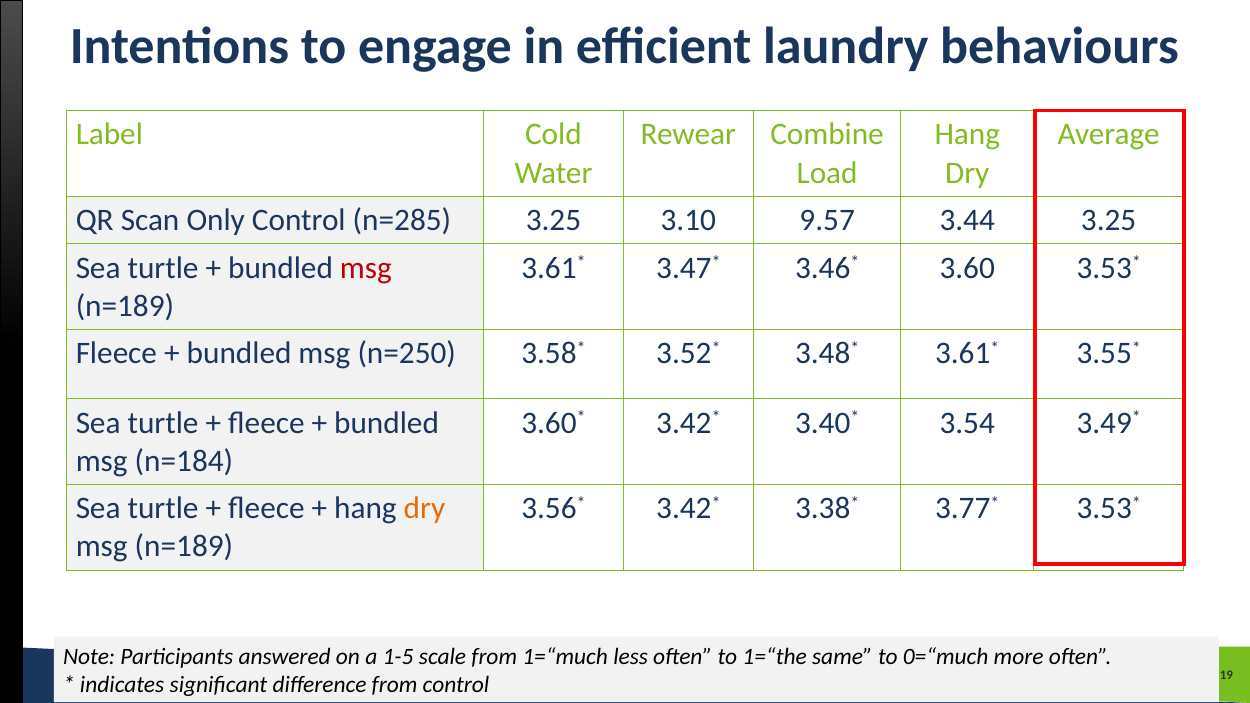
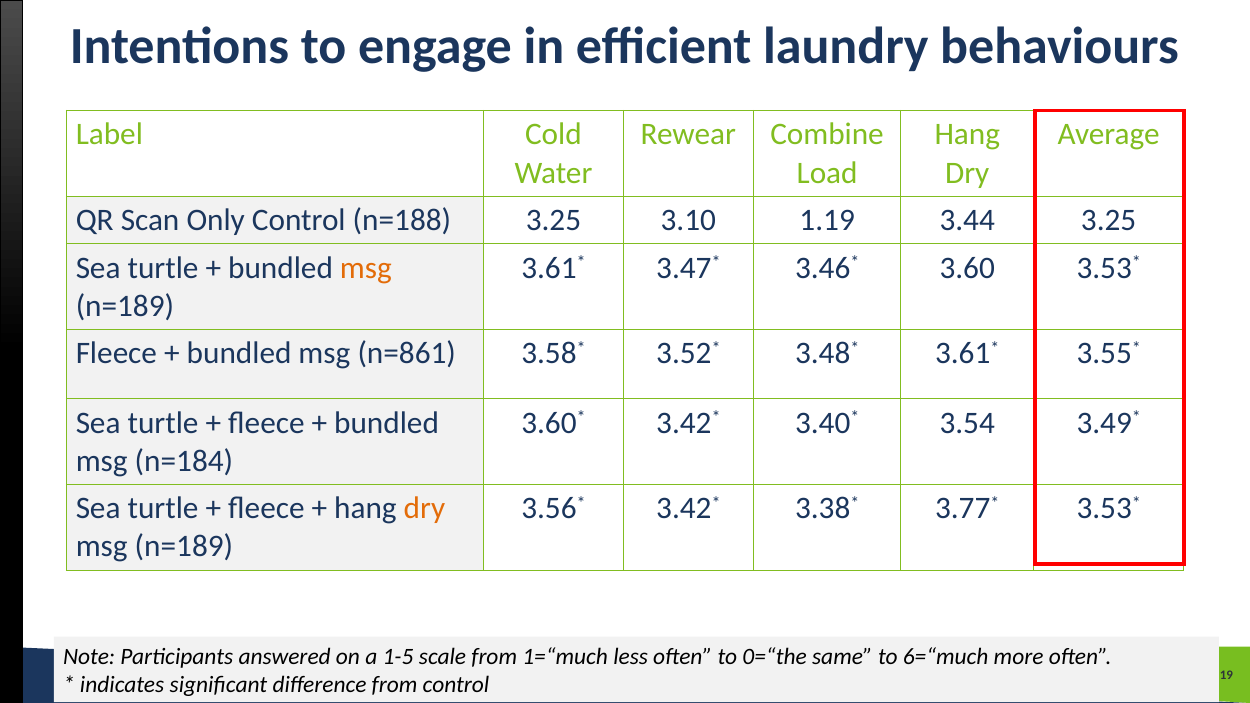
n=285: n=285 -> n=188
9.57: 9.57 -> 1.19
msg at (366, 268) colour: red -> orange
n=250: n=250 -> n=861
1=“the: 1=“the -> 0=“the
0=“much: 0=“much -> 6=“much
